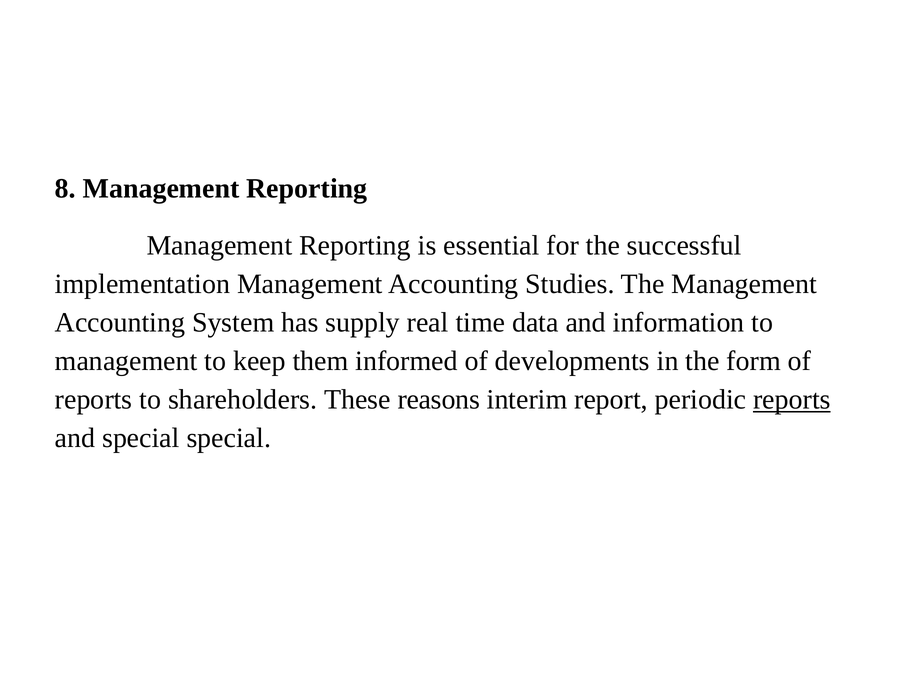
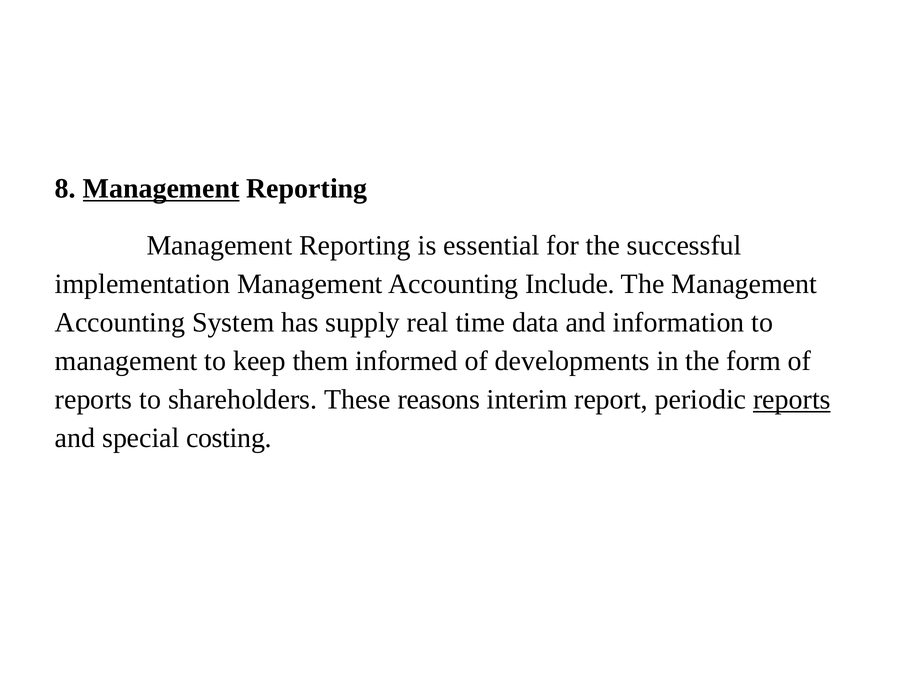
Management at (161, 189) underline: none -> present
Studies: Studies -> Include
special special: special -> costing
